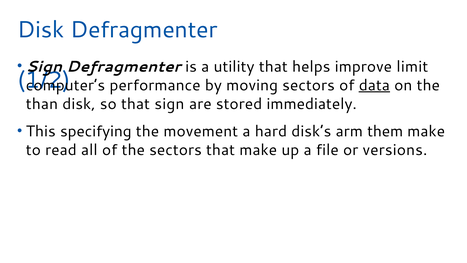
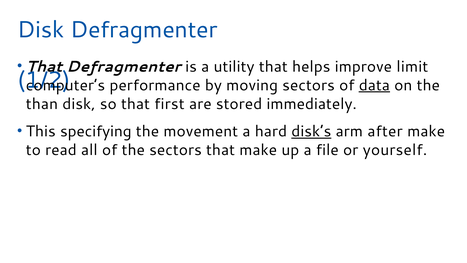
Sign at (44, 66): Sign -> That
that sign: sign -> first
disk’s underline: none -> present
them: them -> after
versions: versions -> yourself
